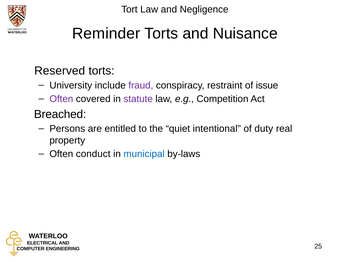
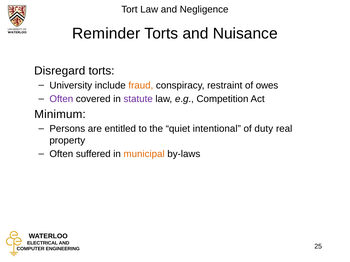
Reserved: Reserved -> Disregard
fraud colour: purple -> orange
issue: issue -> owes
Breached: Breached -> Minimum
conduct: conduct -> suffered
municipal colour: blue -> orange
